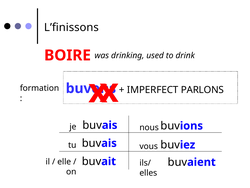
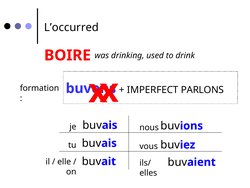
L’finissons: L’finissons -> L’occurred
